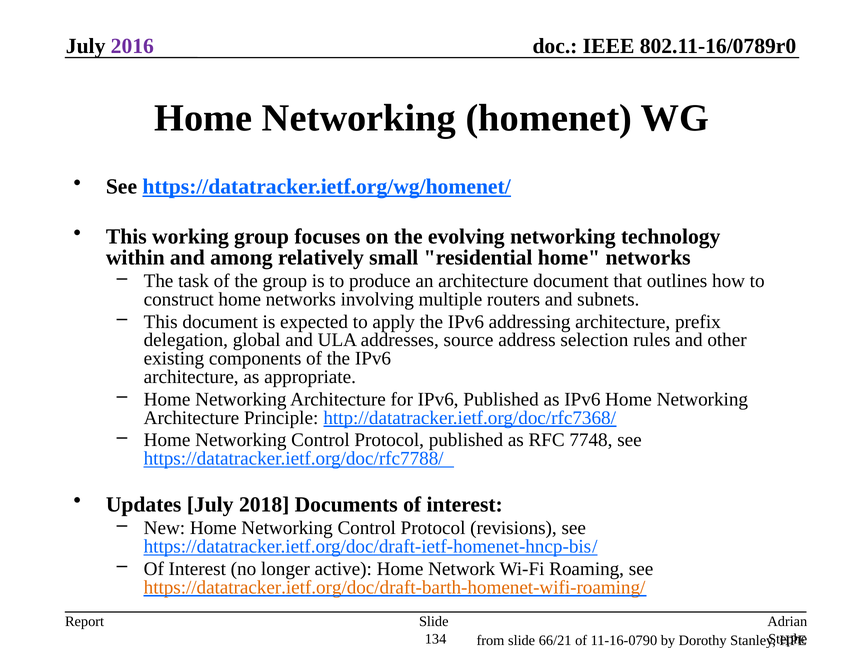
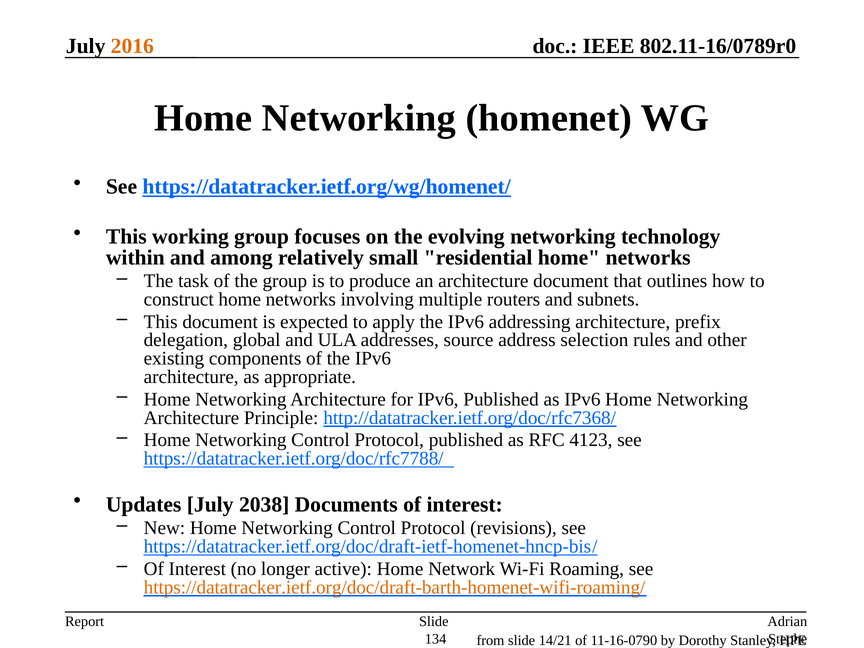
2016 colour: purple -> orange
7748: 7748 -> 4123
2018: 2018 -> 2038
66/21: 66/21 -> 14/21
